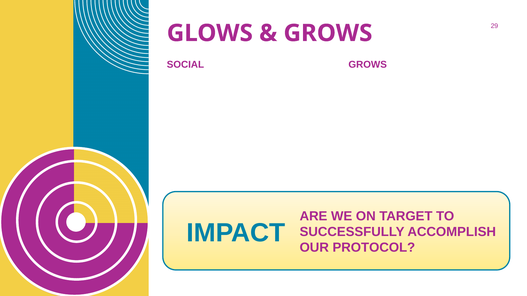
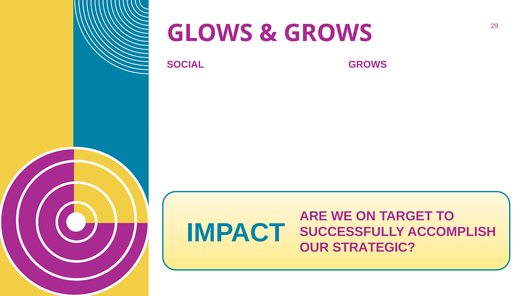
PROTOCOL: PROTOCOL -> STRATEGIC
